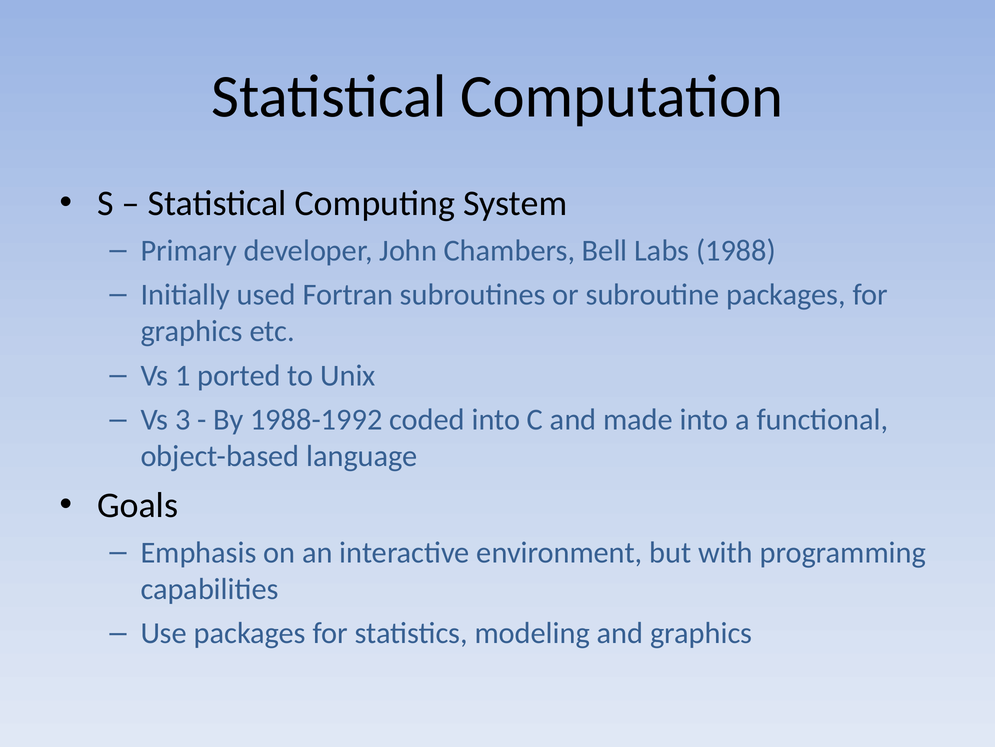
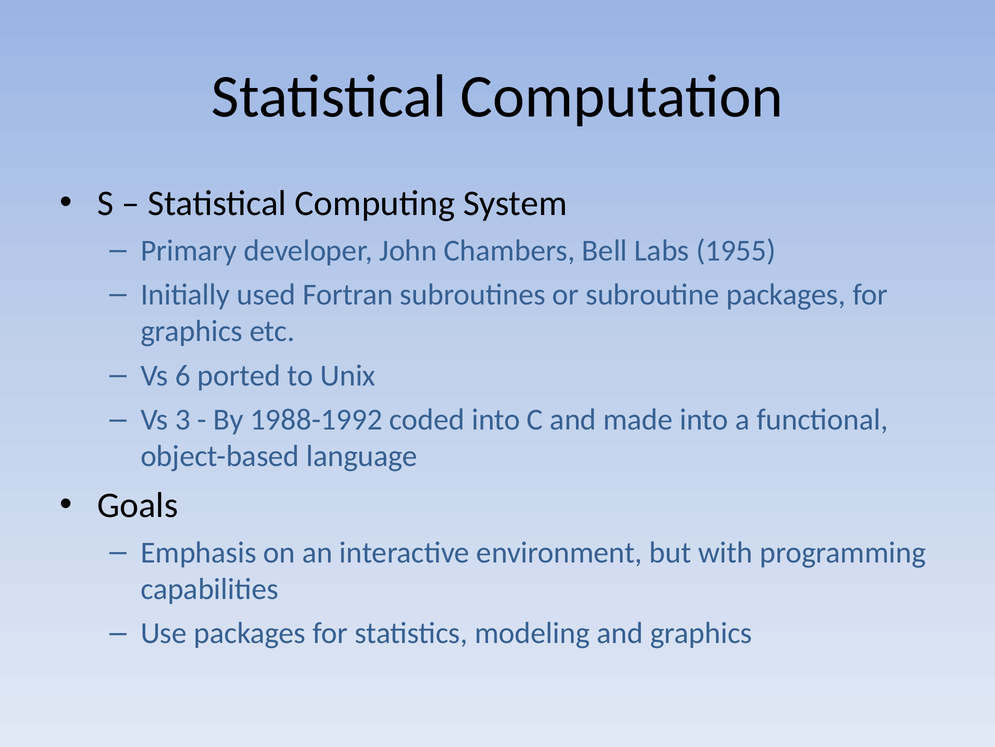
1988: 1988 -> 1955
1: 1 -> 6
